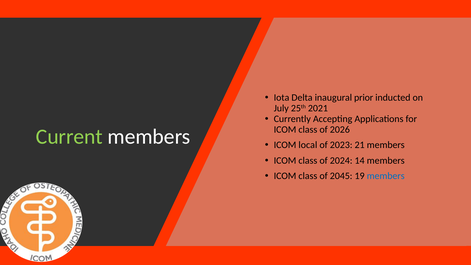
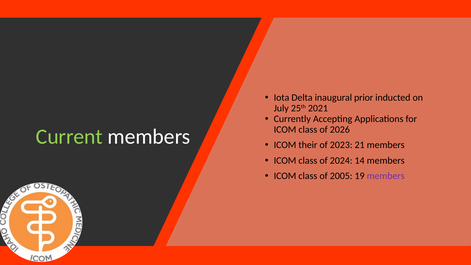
local: local -> their
2045: 2045 -> 2005
members at (386, 176) colour: blue -> purple
